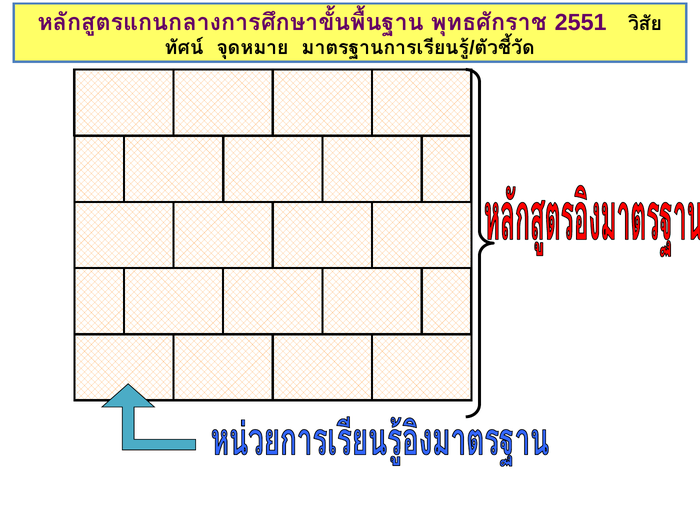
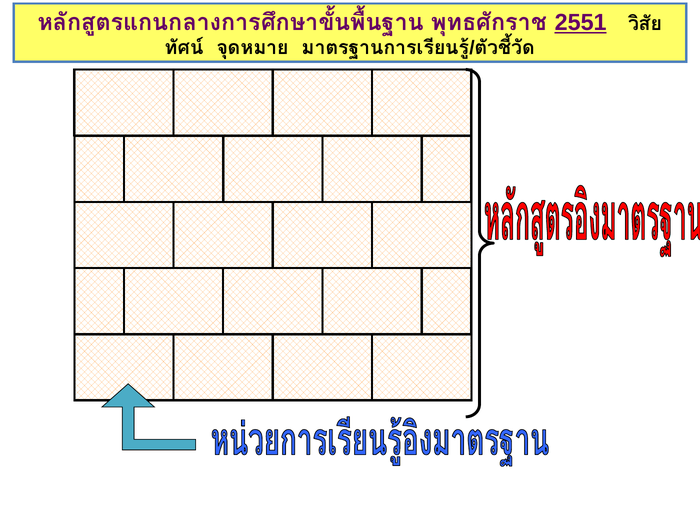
2551 underline: none -> present
